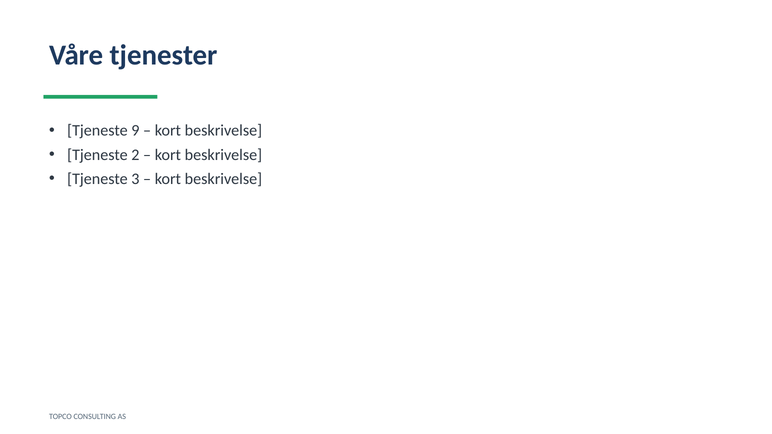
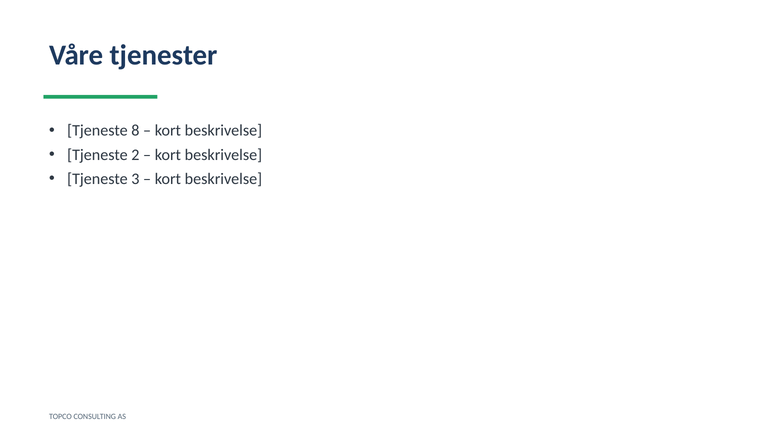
9: 9 -> 8
